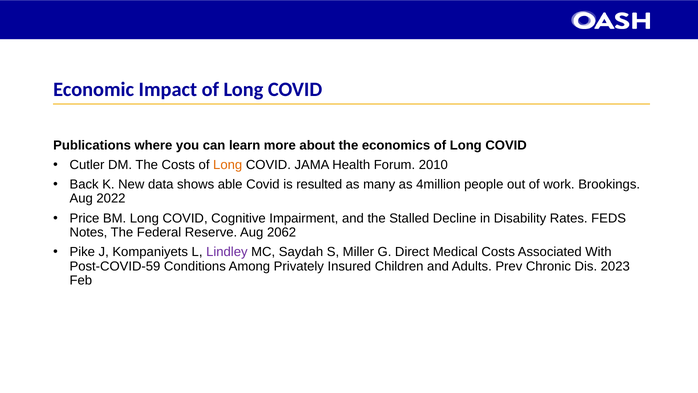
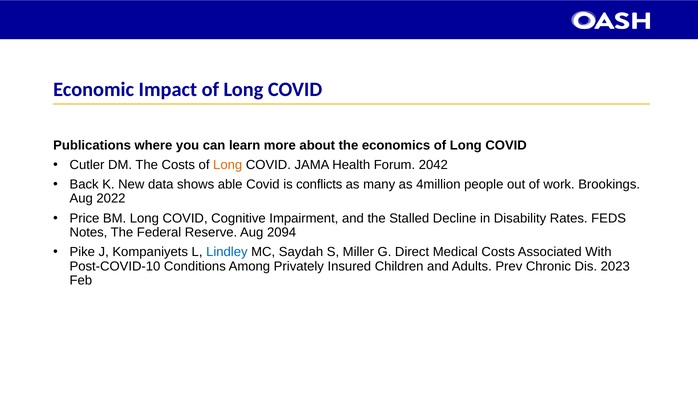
2010: 2010 -> 2042
resulted: resulted -> conflicts
2062: 2062 -> 2094
Lindley colour: purple -> blue
Post-COVID-59: Post-COVID-59 -> Post-COVID-10
